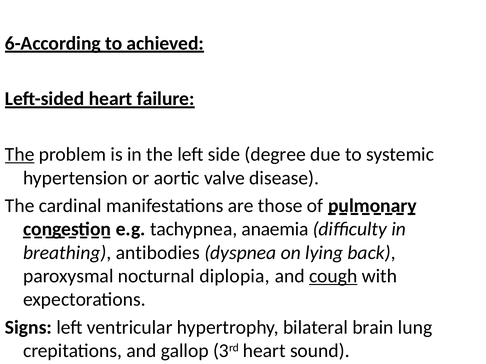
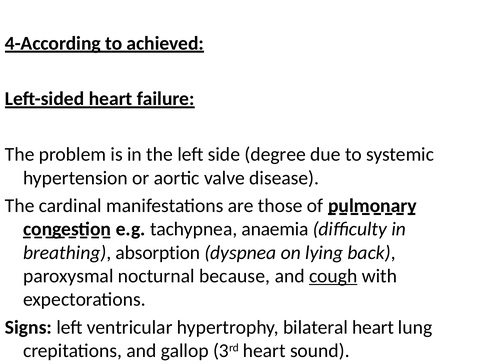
6-According: 6-According -> 4-According
The at (20, 155) underline: present -> none
antibodies: antibodies -> absorption
diplopia: diplopia -> because
bilateral brain: brain -> heart
